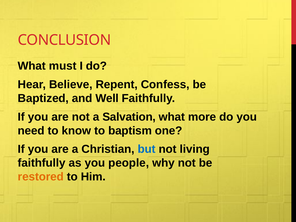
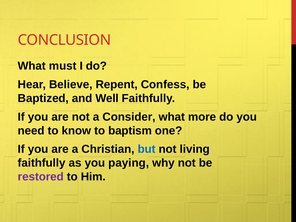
Salvation: Salvation -> Consider
people: people -> paying
restored colour: orange -> purple
